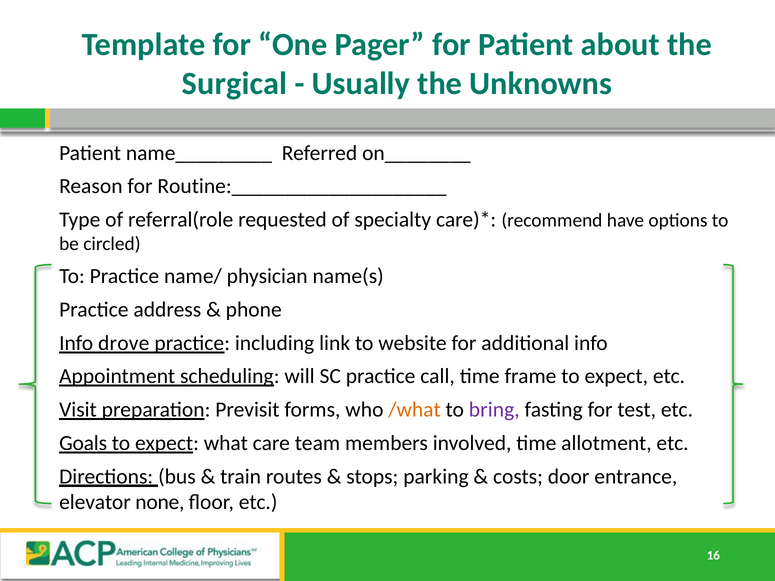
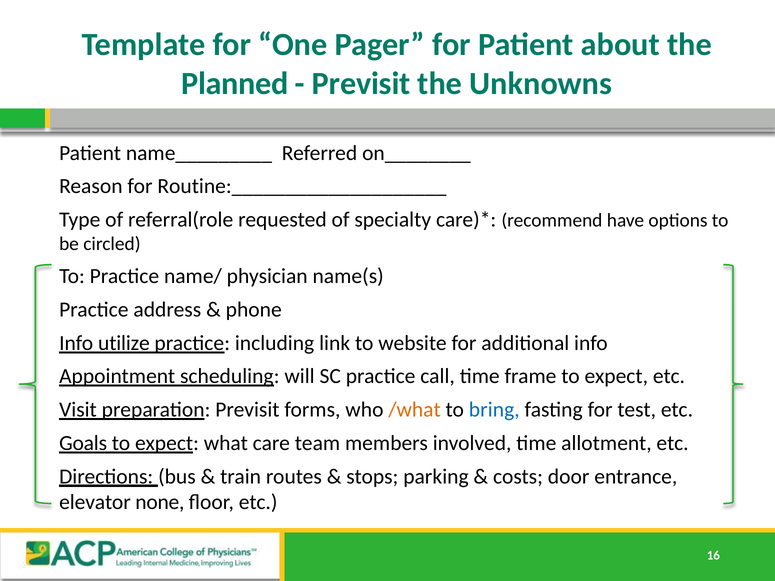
Surgical: Surgical -> Planned
Usually at (361, 84): Usually -> Previsit
drove: drove -> utilize
bring colour: purple -> blue
